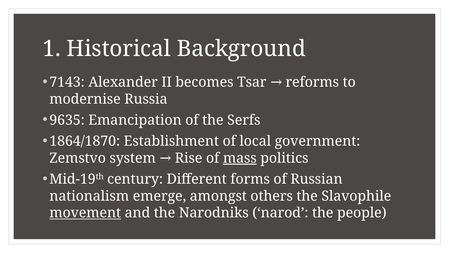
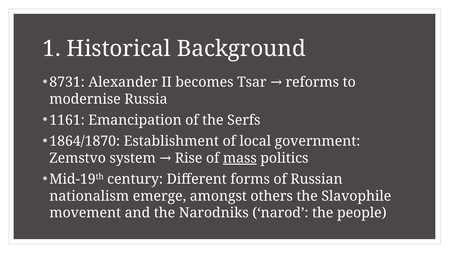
7143: 7143 -> 8731
9635: 9635 -> 1161
movement underline: present -> none
